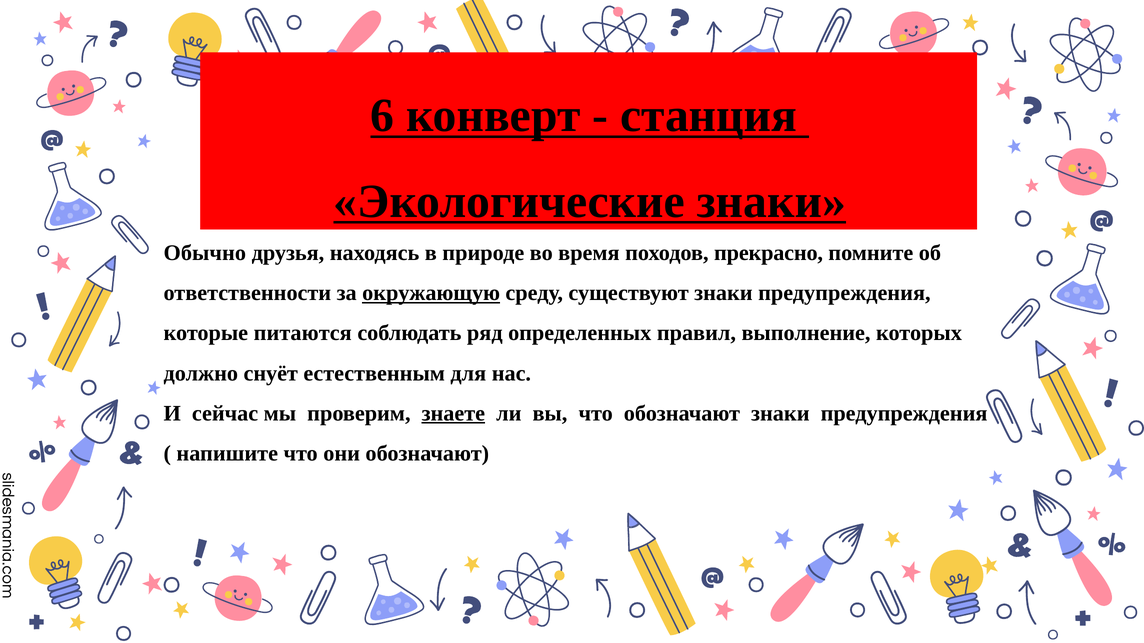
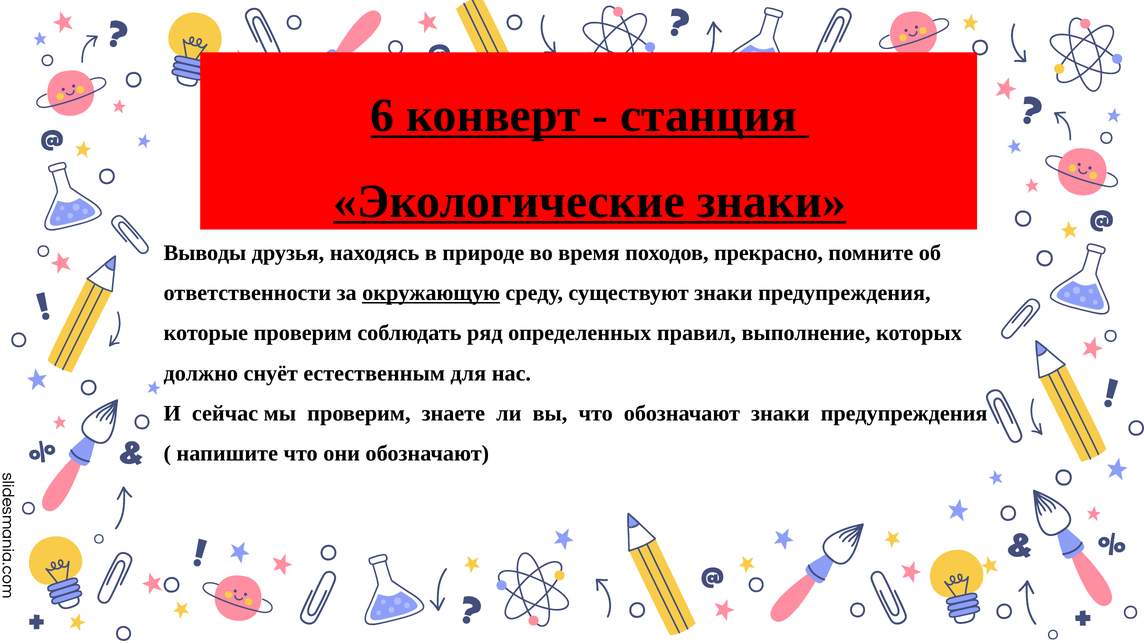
Обычно: Обычно -> Выводы
которые питаются: питаются -> проверим
знаете underline: present -> none
